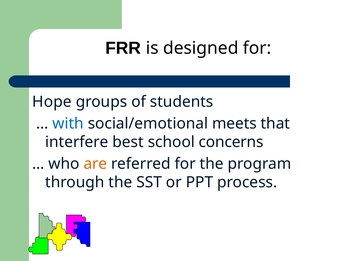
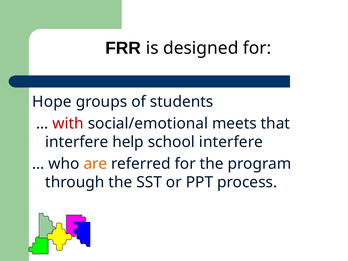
with colour: blue -> red
best: best -> help
school concerns: concerns -> interfere
